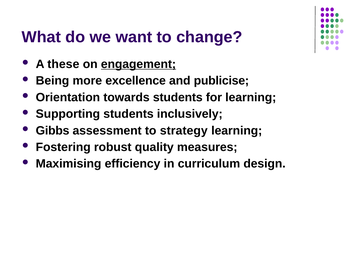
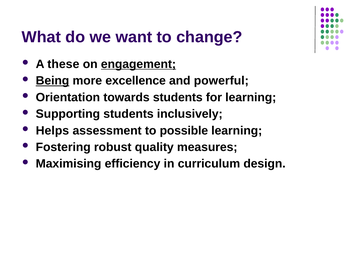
Being underline: none -> present
publicise: publicise -> powerful
Gibbs: Gibbs -> Helps
strategy: strategy -> possible
